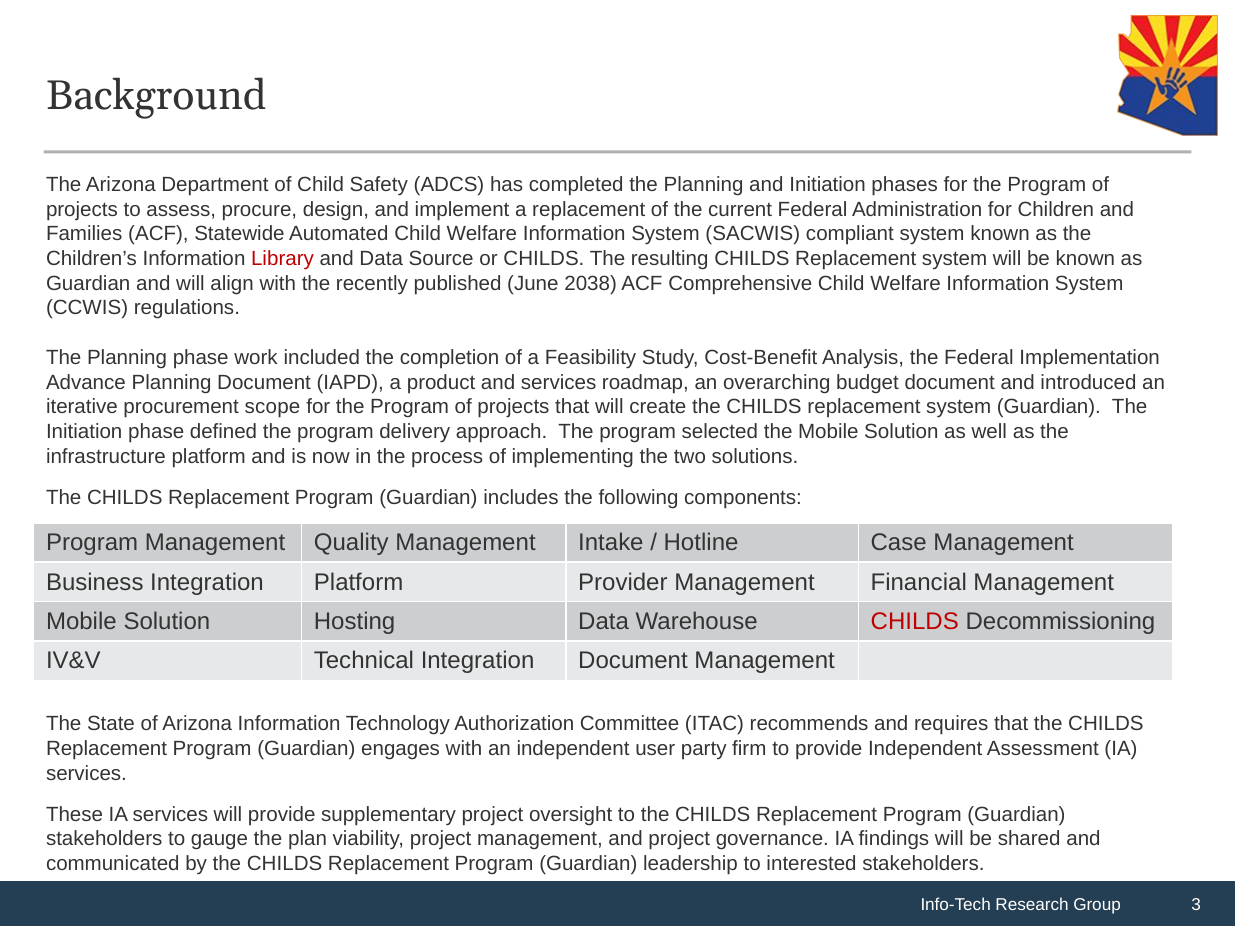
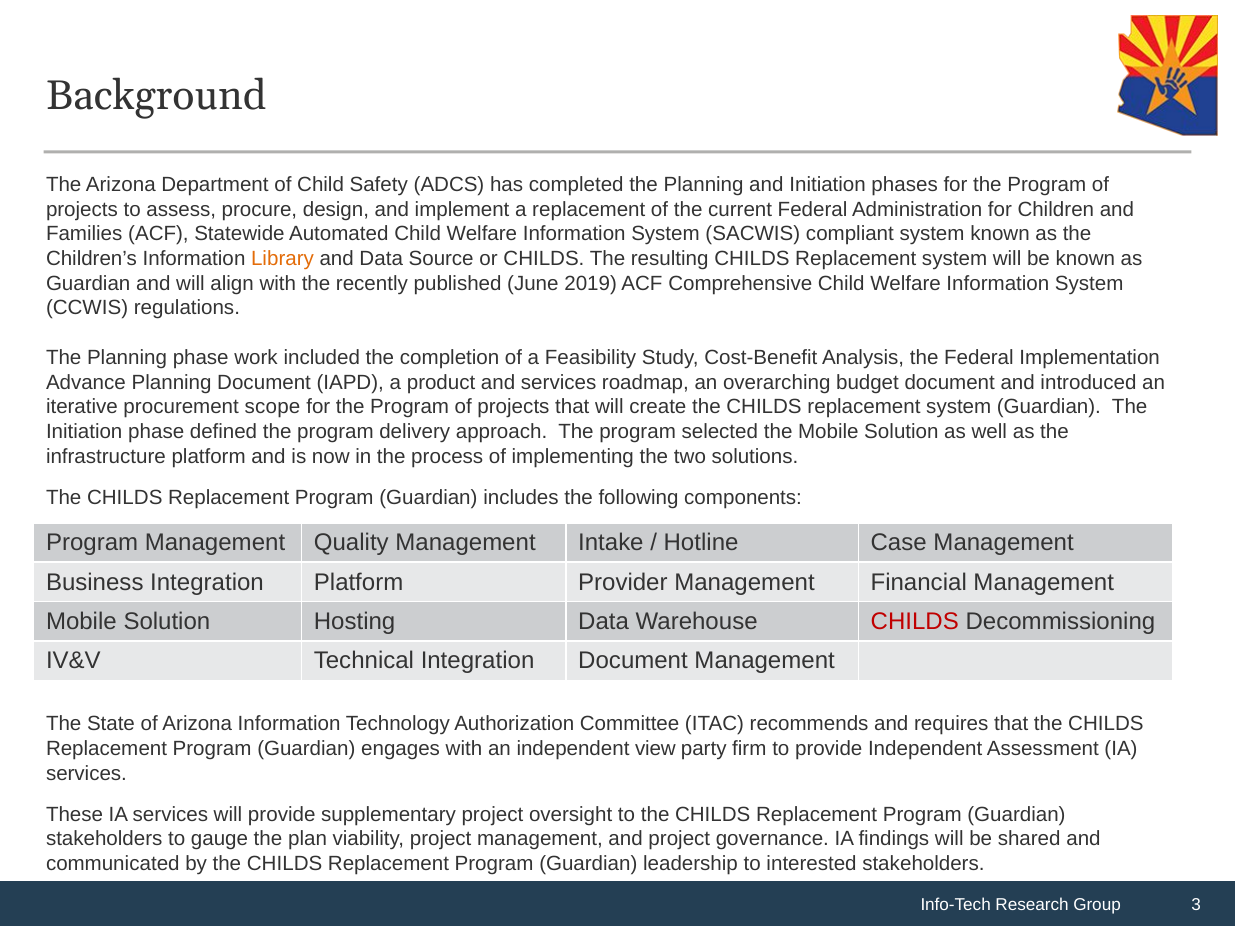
Library colour: red -> orange
2038: 2038 -> 2019
user: user -> view
